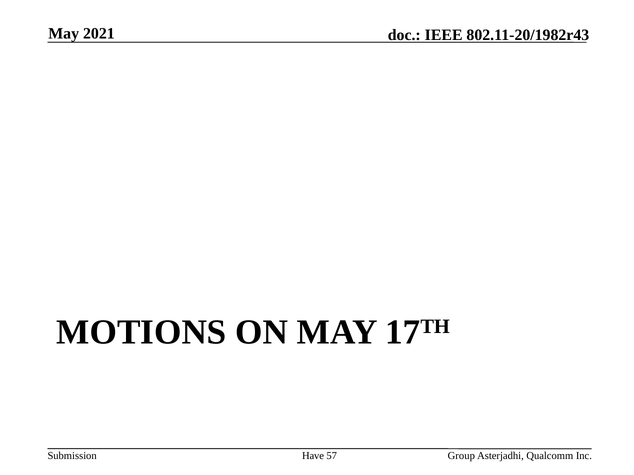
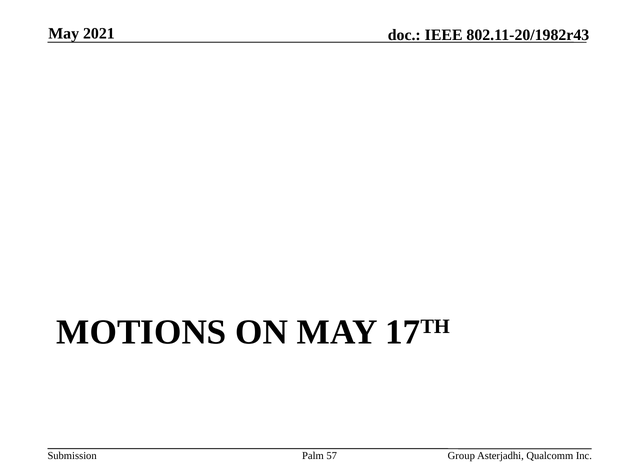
Have: Have -> Palm
